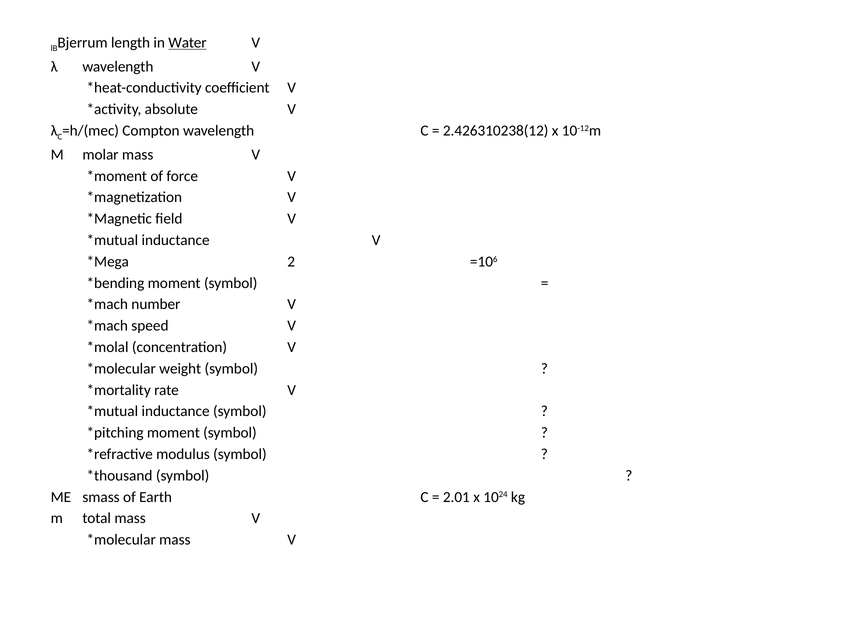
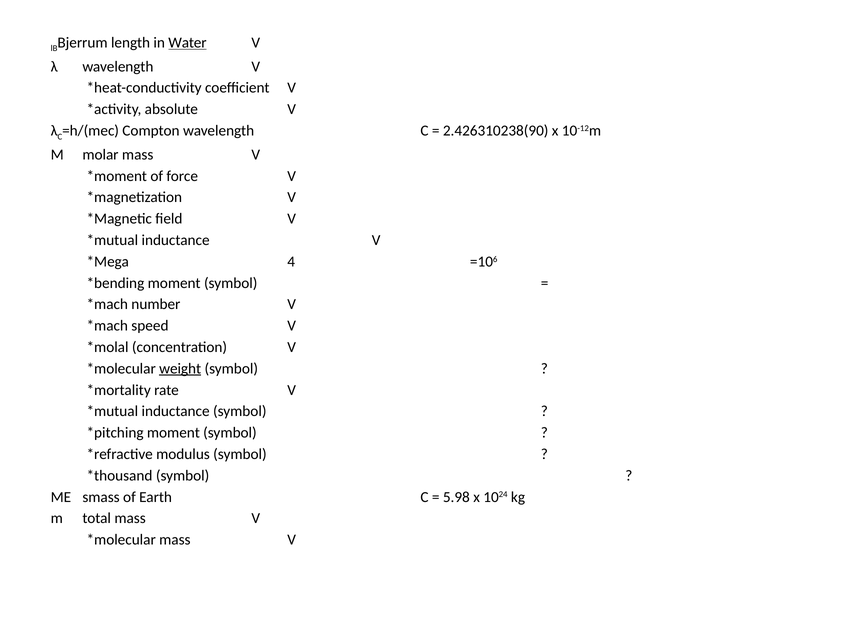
2.426310238(12: 2.426310238(12 -> 2.426310238(90
2: 2 -> 4
weight underline: none -> present
2.01: 2.01 -> 5.98
